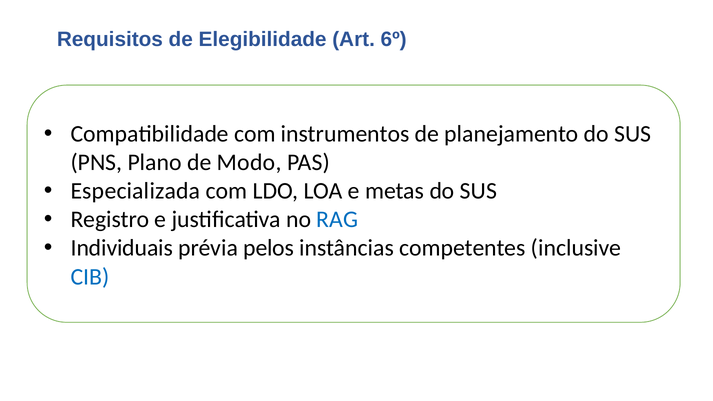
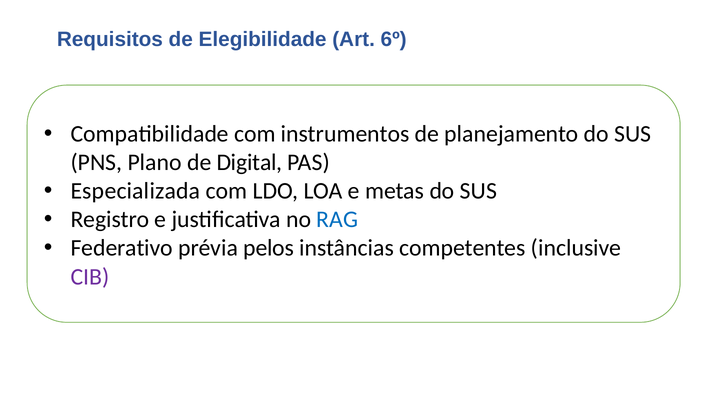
Modo: Modo -> Digital
Individuais: Individuais -> Federativo
CIB colour: blue -> purple
